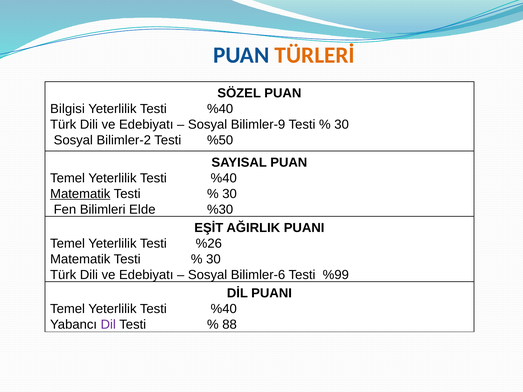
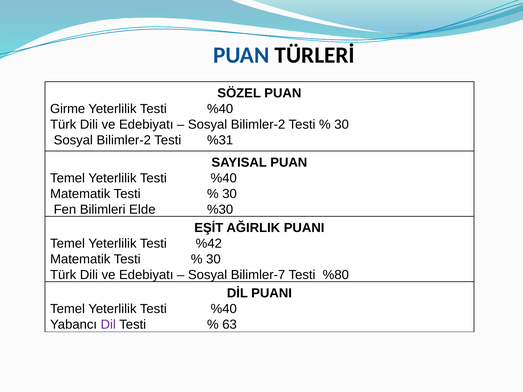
TÜRLERİ colour: orange -> black
Bilgisi: Bilgisi -> Girme
Bilimler-9 at (258, 124): Bilimler-9 -> Bilimler-2
%50: %50 -> %31
Matematik at (80, 194) underline: present -> none
%26: %26 -> %42
Bilimler-6: Bilimler-6 -> Bilimler-7
%99: %99 -> %80
88: 88 -> 63
